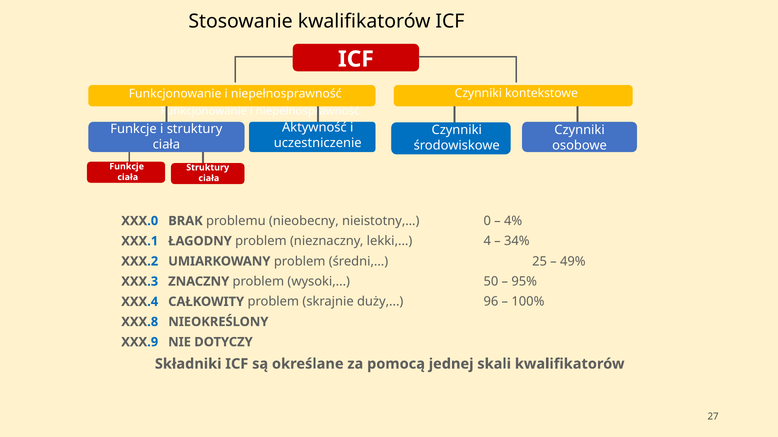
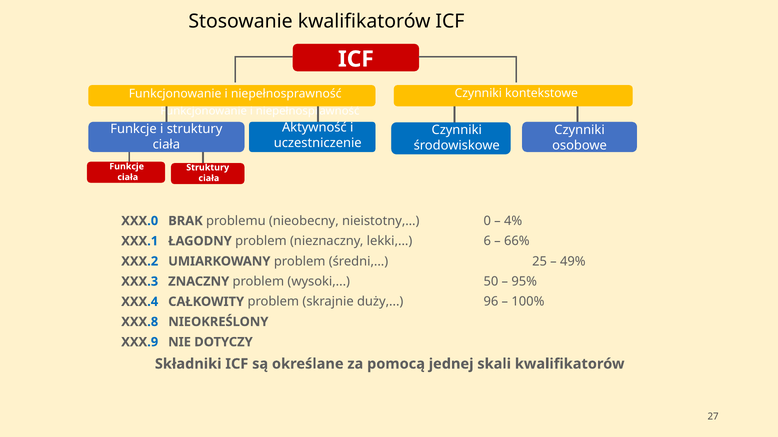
4: 4 -> 6
34%: 34% -> 66%
